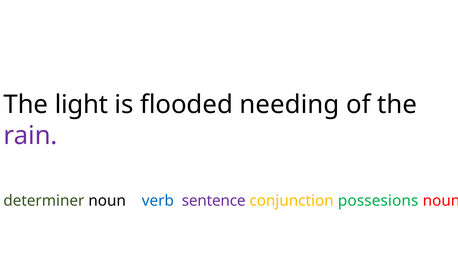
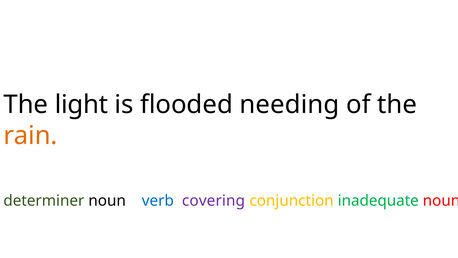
rain colour: purple -> orange
sentence: sentence -> covering
possesions: possesions -> inadequate
